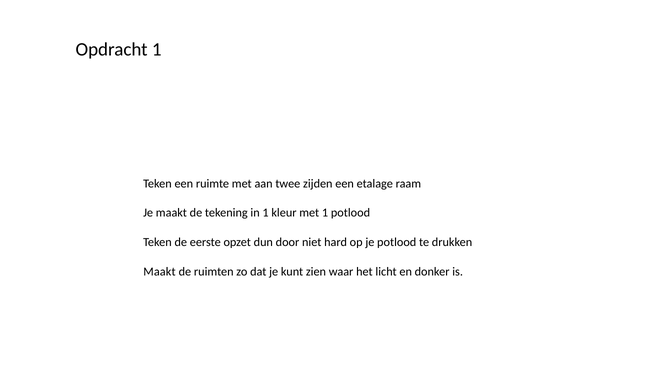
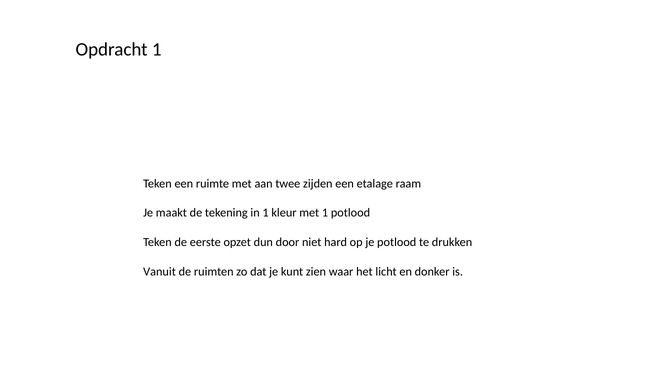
Maakt at (159, 272): Maakt -> Vanuit
